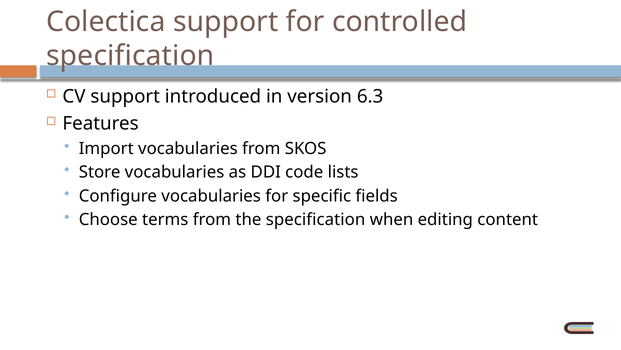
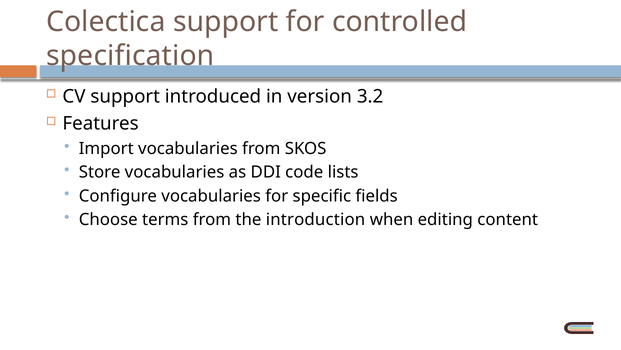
6.3: 6.3 -> 3.2
the specification: specification -> introduction
